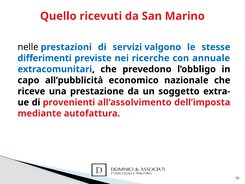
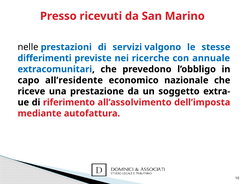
Quello: Quello -> Presso
all’pubblicità: all’pubblicità -> all’residente
provenienti: provenienti -> riferimento
